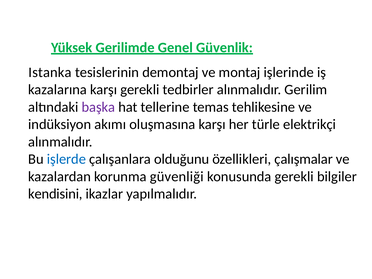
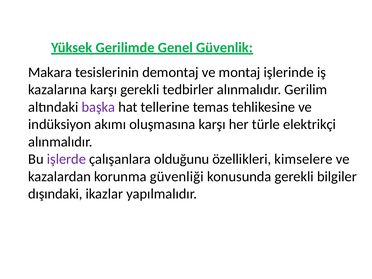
Istanka: Istanka -> Makara
işlerde colour: blue -> purple
çalışmalar: çalışmalar -> kimselere
kendisini: kendisini -> dışındaki
